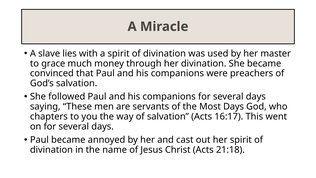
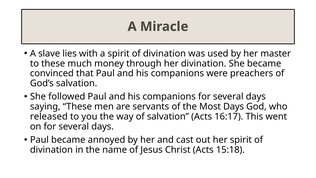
to grace: grace -> these
chapters: chapters -> released
21:18: 21:18 -> 15:18
